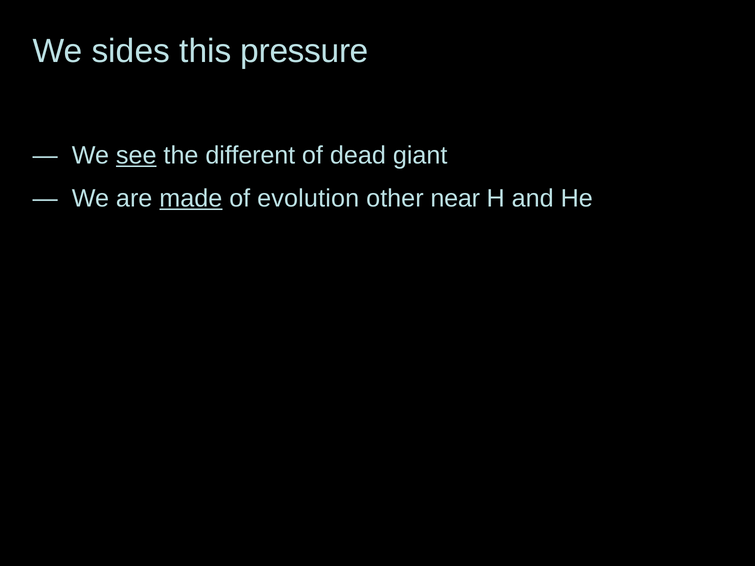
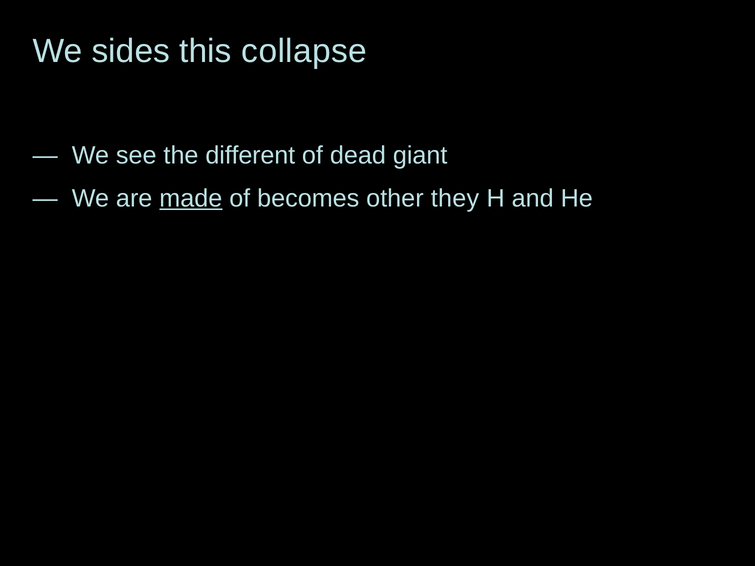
pressure: pressure -> collapse
see underline: present -> none
evolution: evolution -> becomes
near: near -> they
